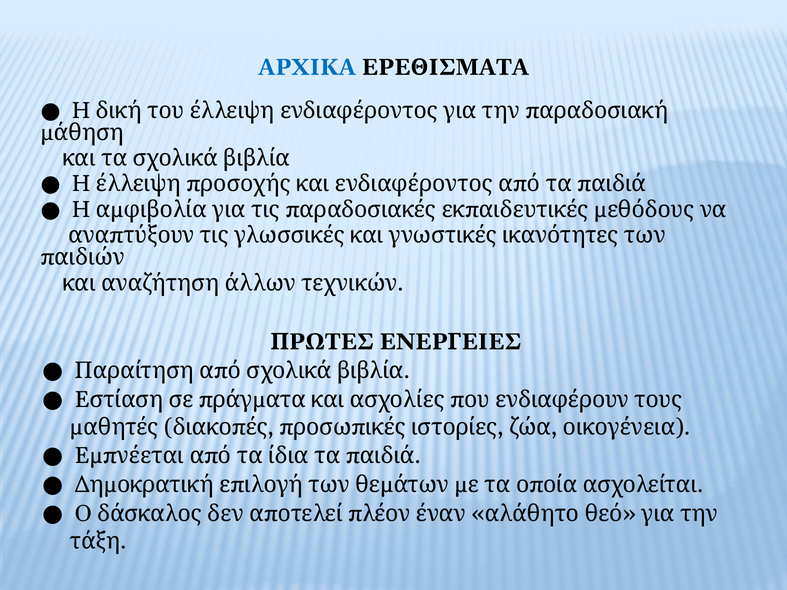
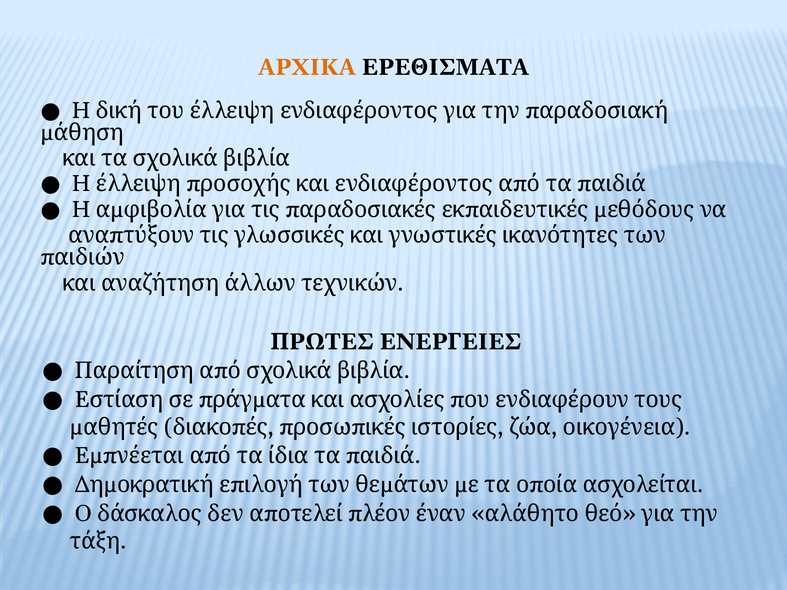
ΑΡΧΙΚΑ colour: blue -> orange
